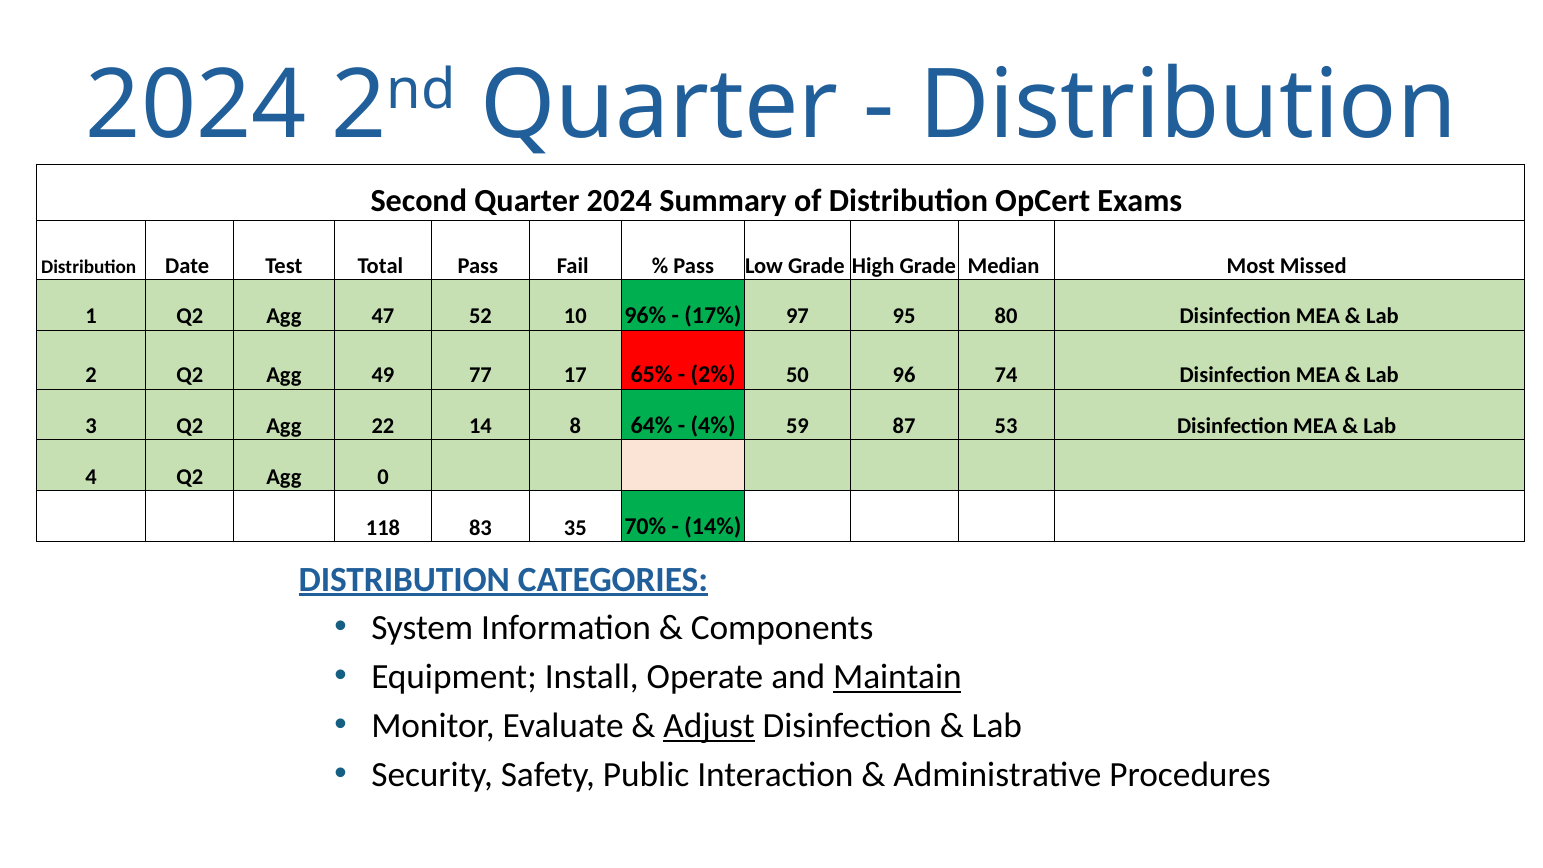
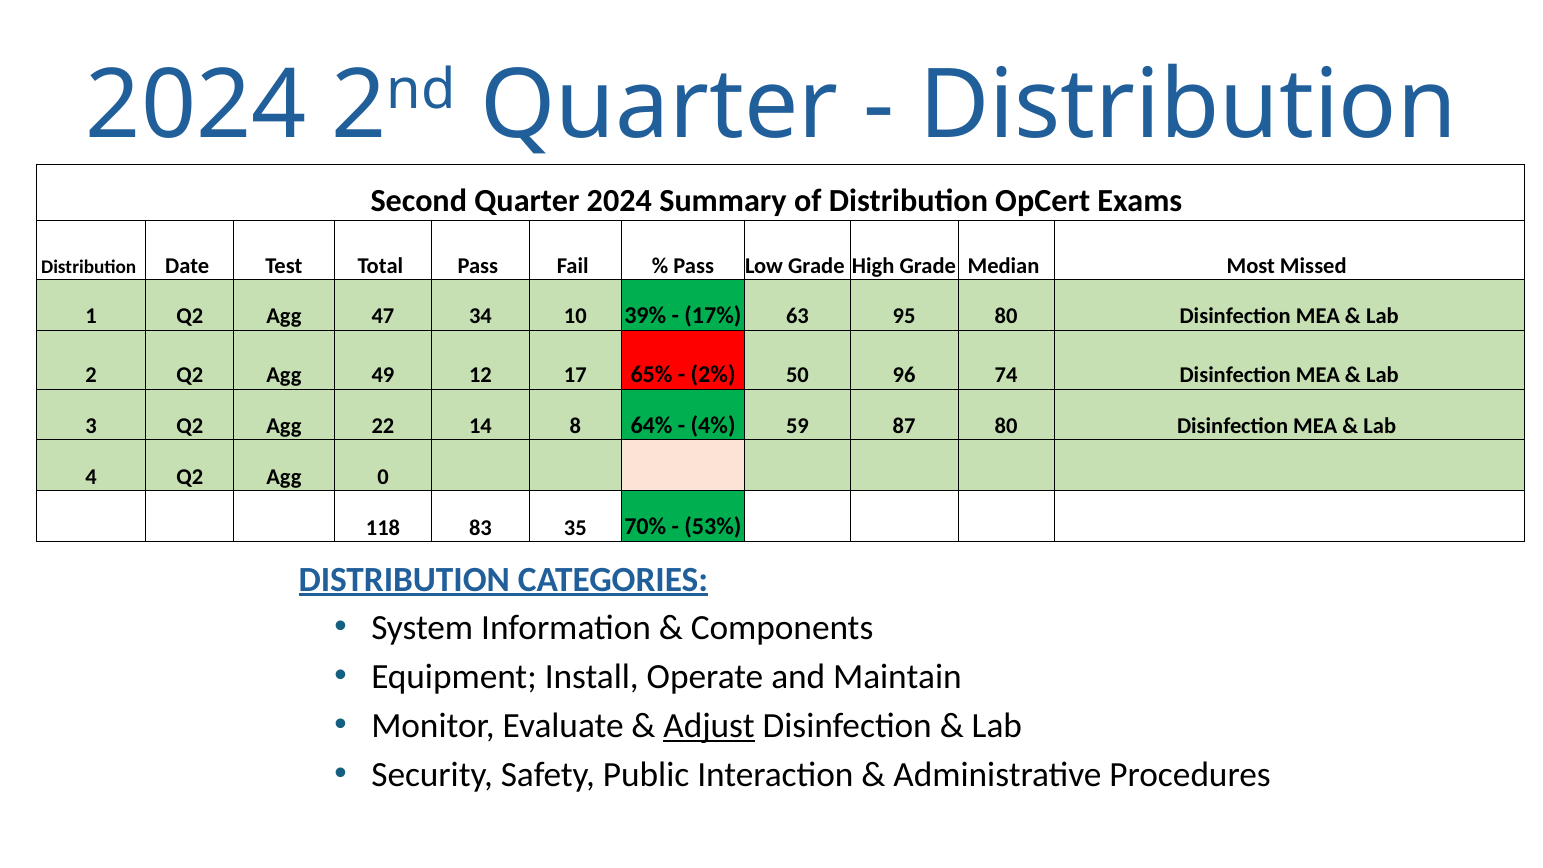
52: 52 -> 34
96%: 96% -> 39%
97: 97 -> 63
77: 77 -> 12
87 53: 53 -> 80
14%: 14% -> 53%
Maintain underline: present -> none
